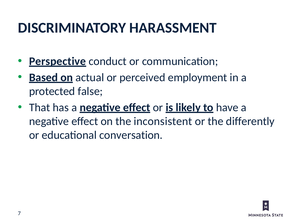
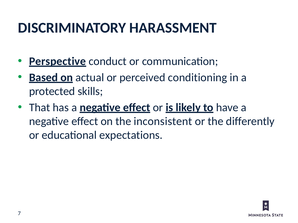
employment: employment -> conditioning
false: false -> skills
conversation: conversation -> expectations
